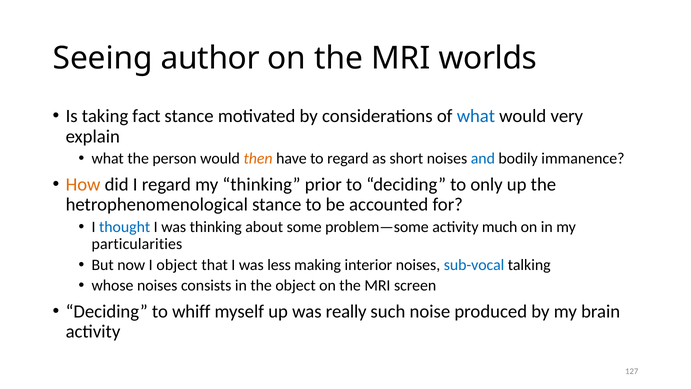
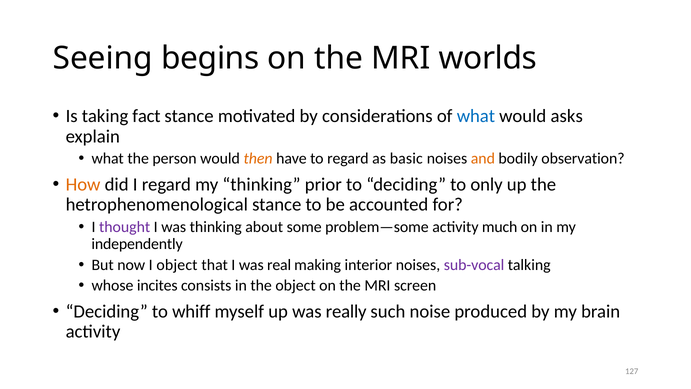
author: author -> begins
very: very -> asks
short: short -> basic
and colour: blue -> orange
immanence: immanence -> observation
thought colour: blue -> purple
particularities: particularities -> independently
less: less -> real
sub-vocal colour: blue -> purple
whose noises: noises -> incites
